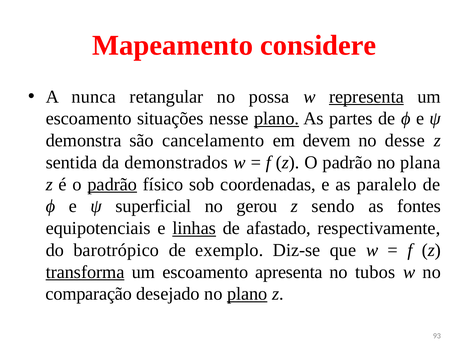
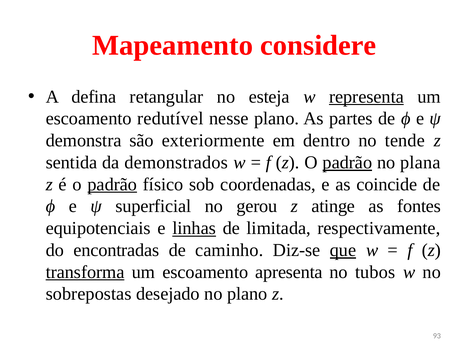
nunca: nunca -> defina
possa: possa -> esteja
situações: situações -> redutível
plano at (277, 119) underline: present -> none
cancelamento: cancelamento -> exteriormente
devem: devem -> dentro
desse: desse -> tende
padrão at (347, 162) underline: none -> present
paralelo: paralelo -> coincide
sendo: sendo -> atinge
afastado: afastado -> limitada
barotrópico: barotrópico -> encontradas
exemplo: exemplo -> caminho
que underline: none -> present
comparação: comparação -> sobrepostas
plano at (247, 294) underline: present -> none
